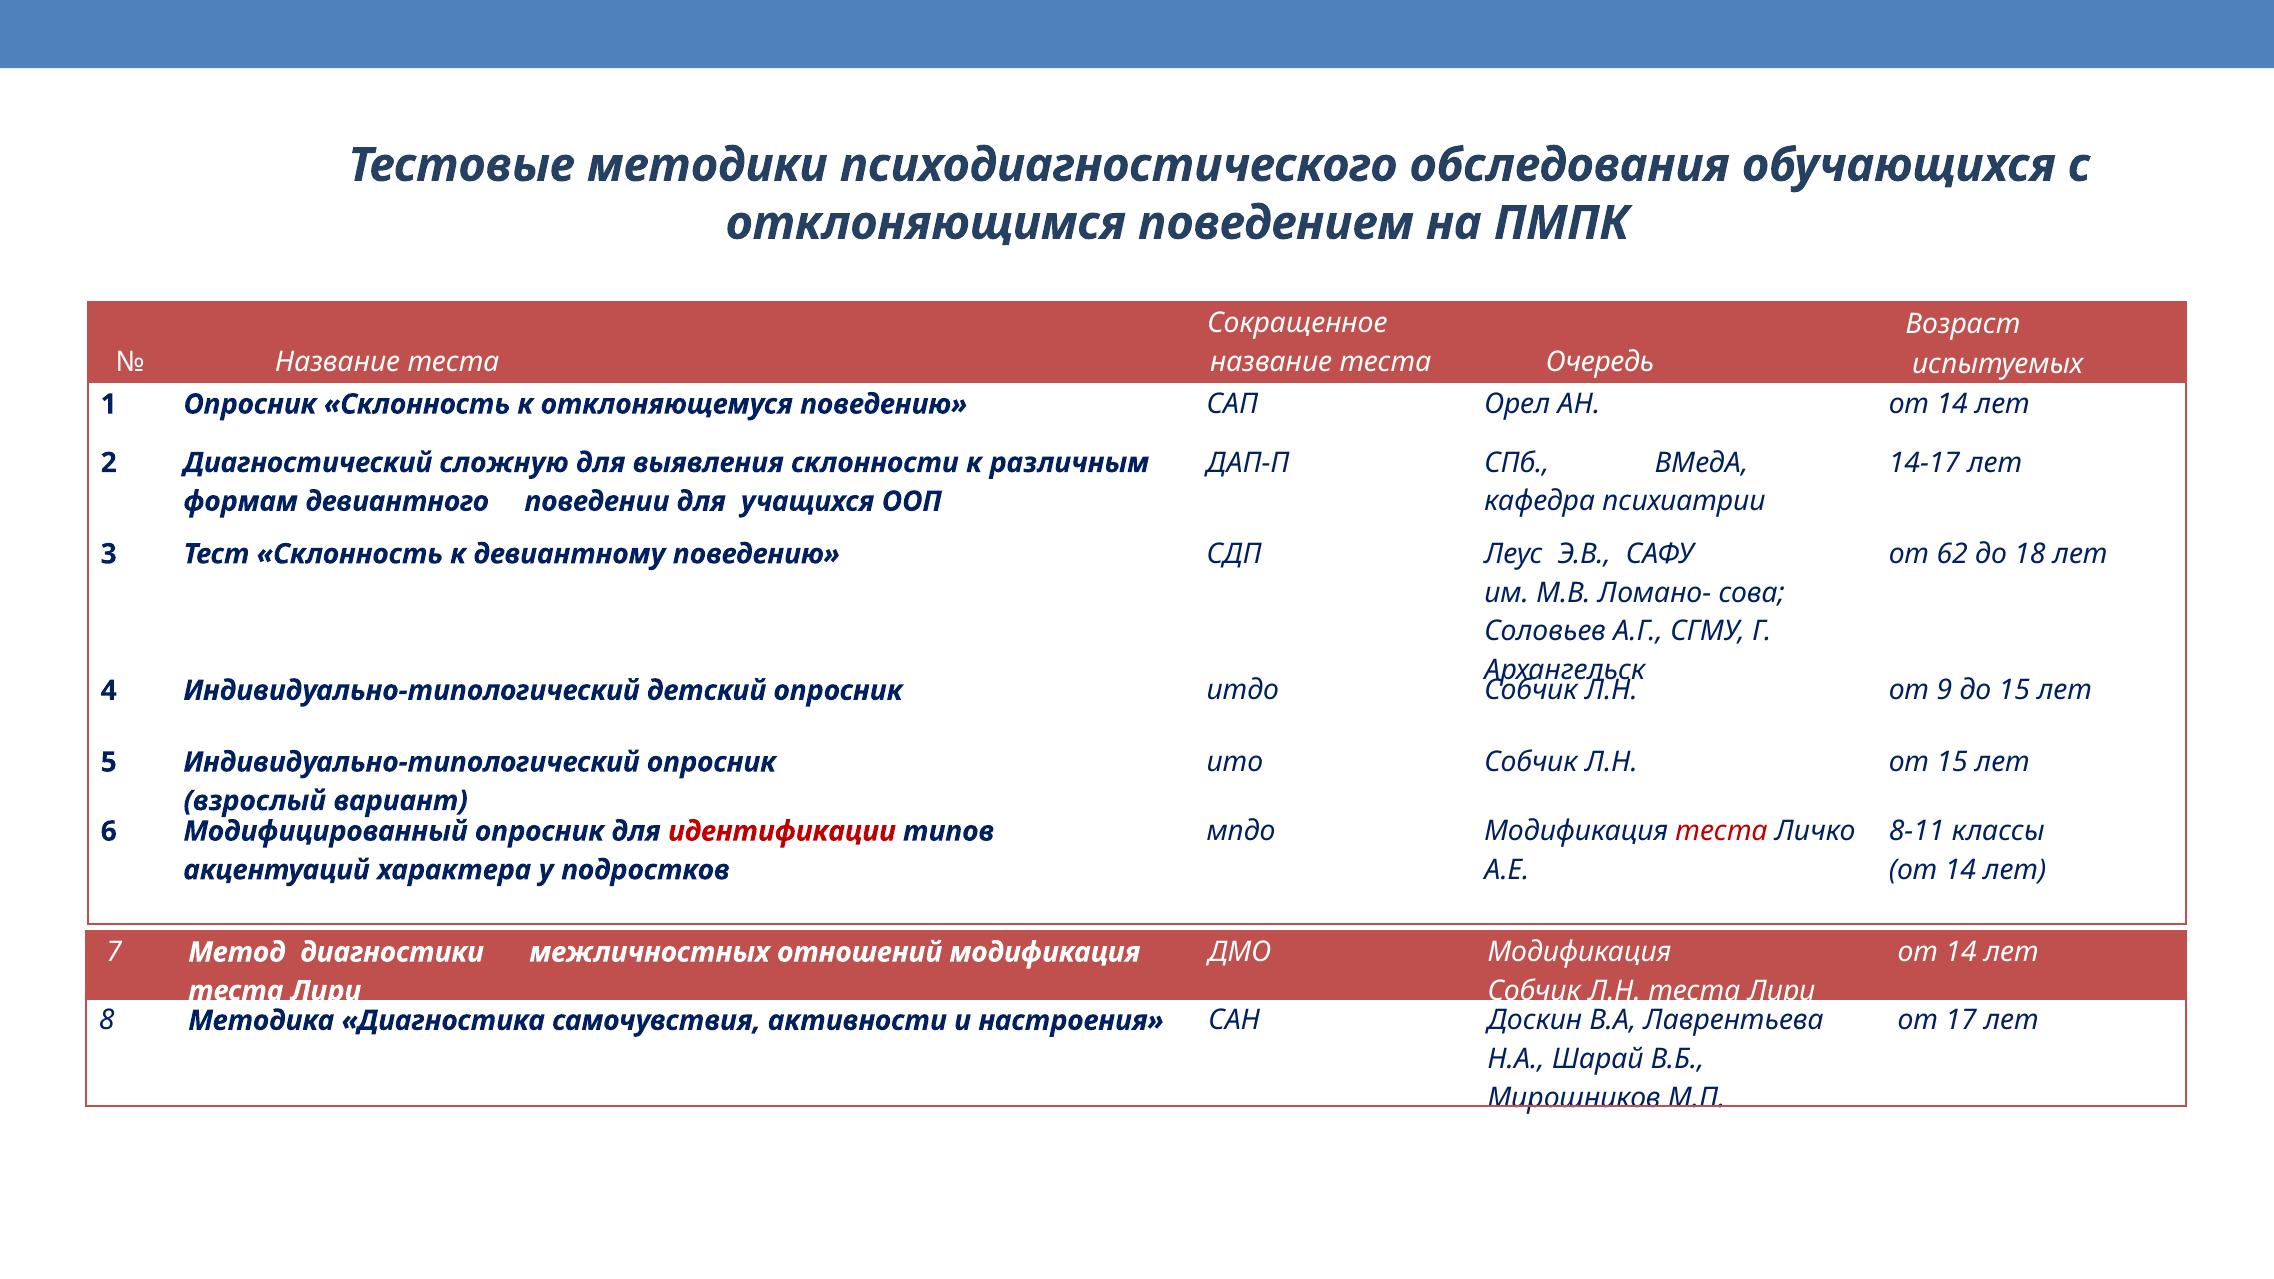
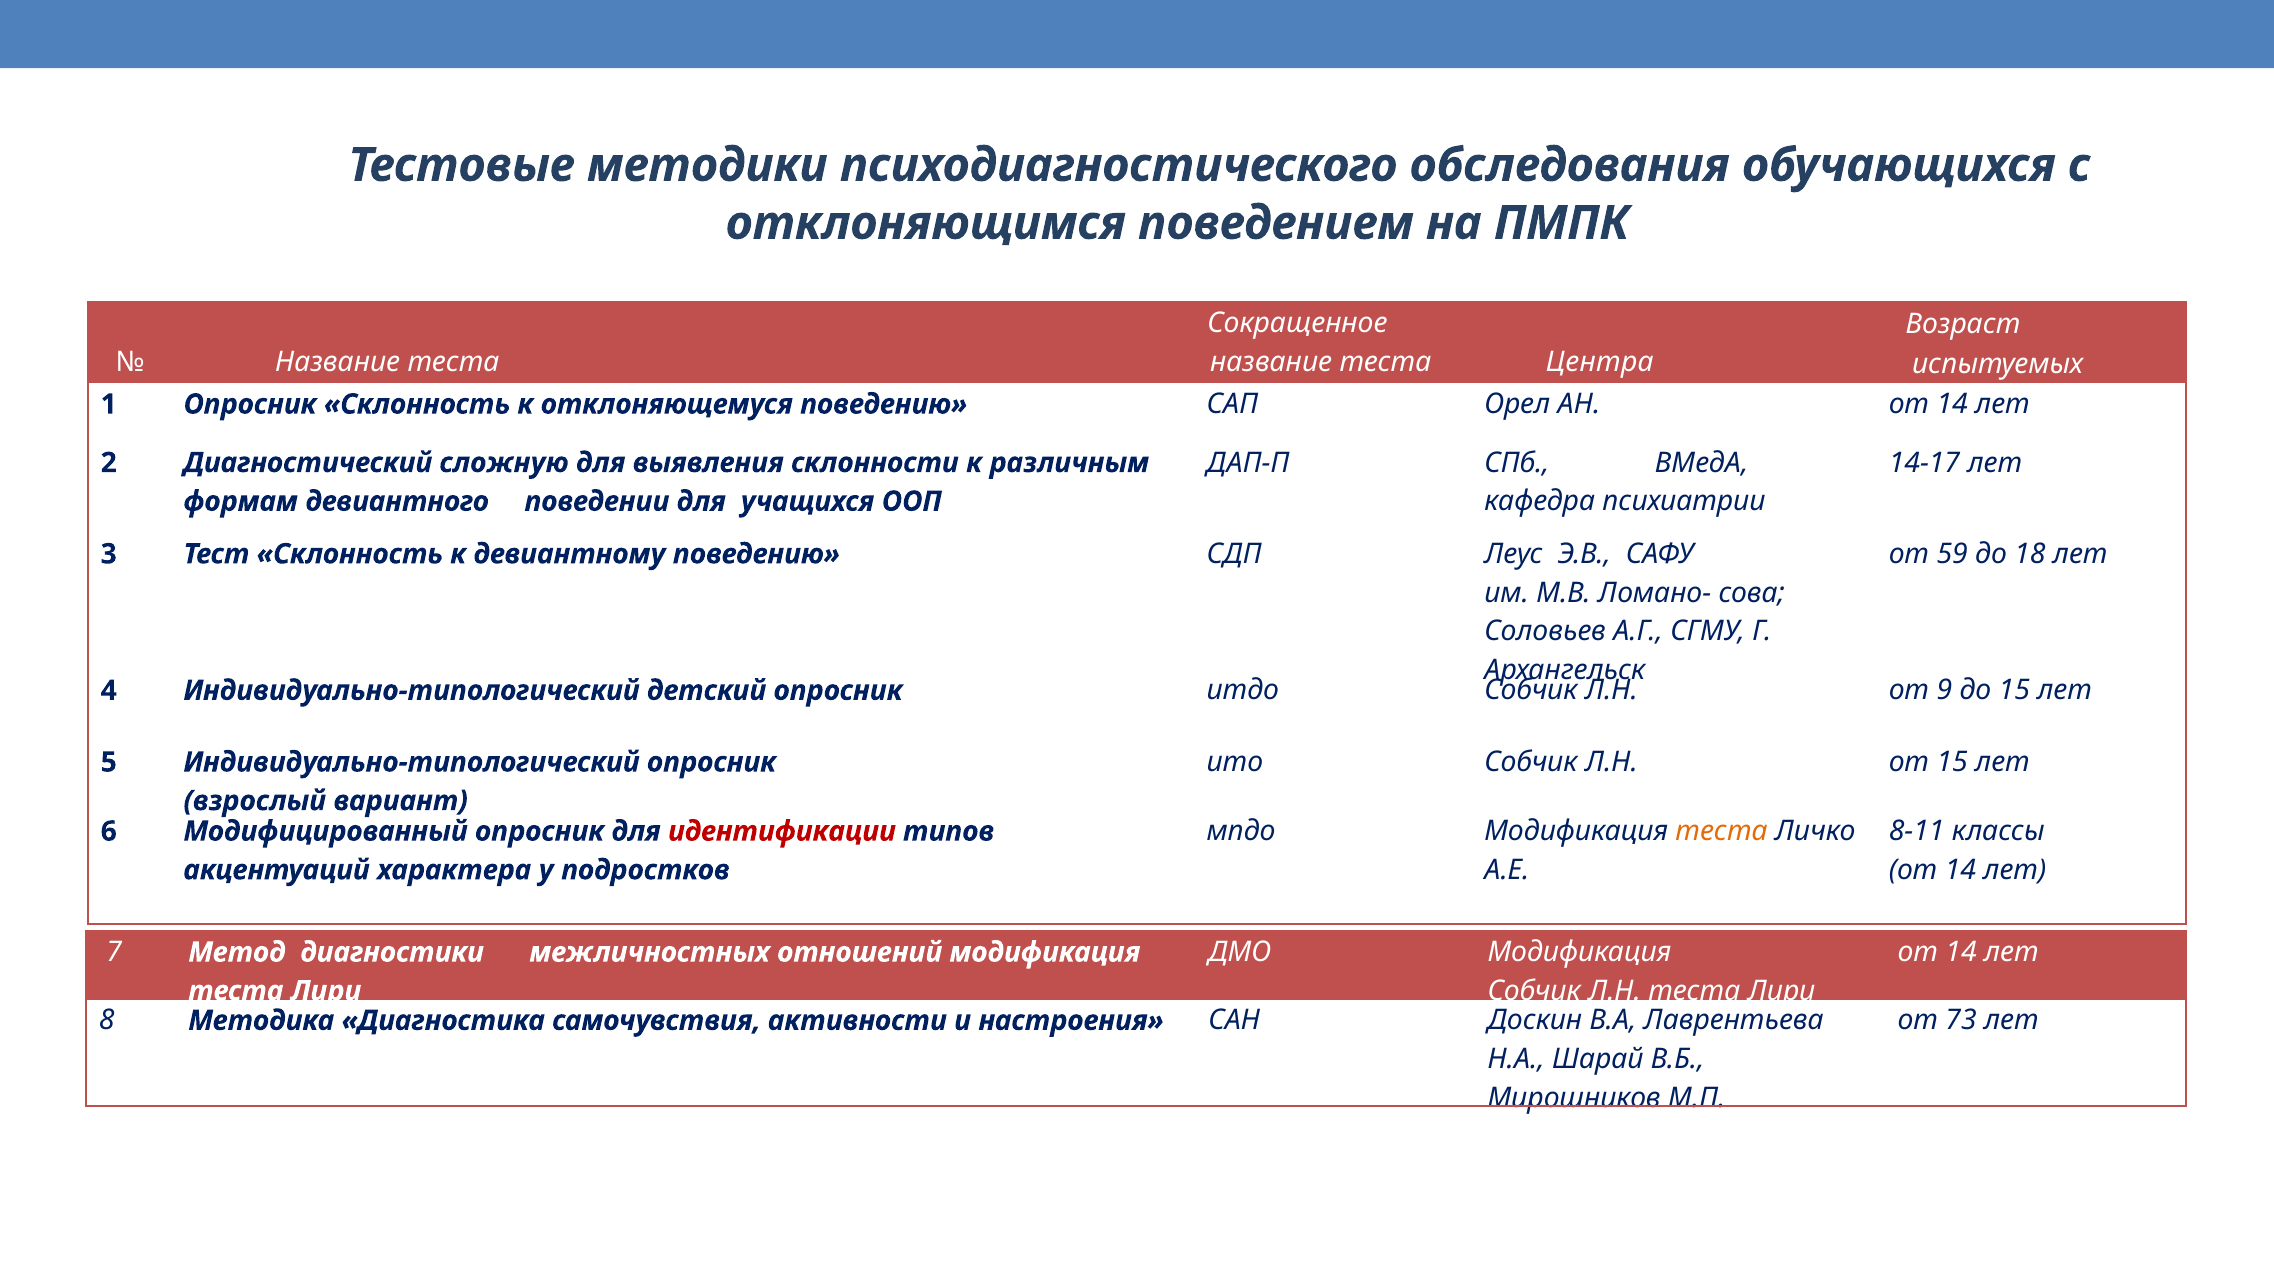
Очередь: Очередь -> Центра
62: 62 -> 59
теста at (1722, 831) colour: red -> orange
17: 17 -> 73
